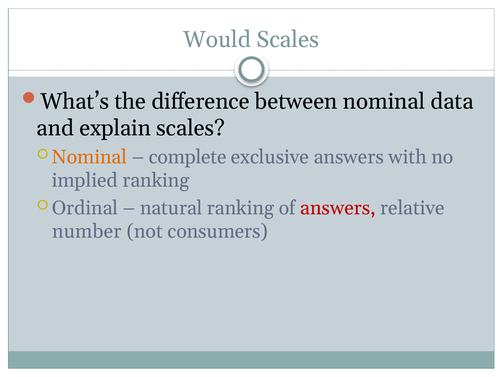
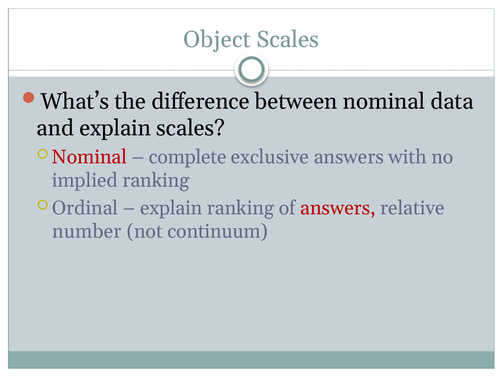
Would: Would -> Object
Nominal at (89, 157) colour: orange -> red
natural at (171, 208): natural -> explain
consumers: consumers -> continuum
